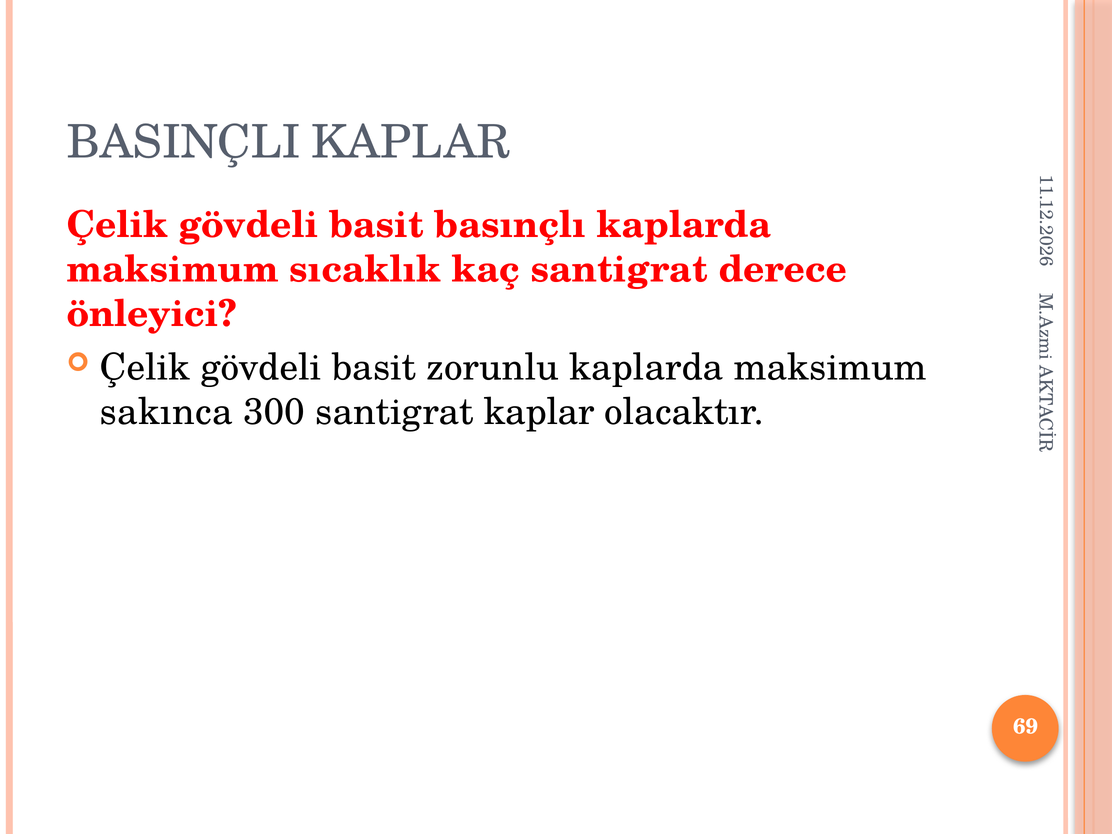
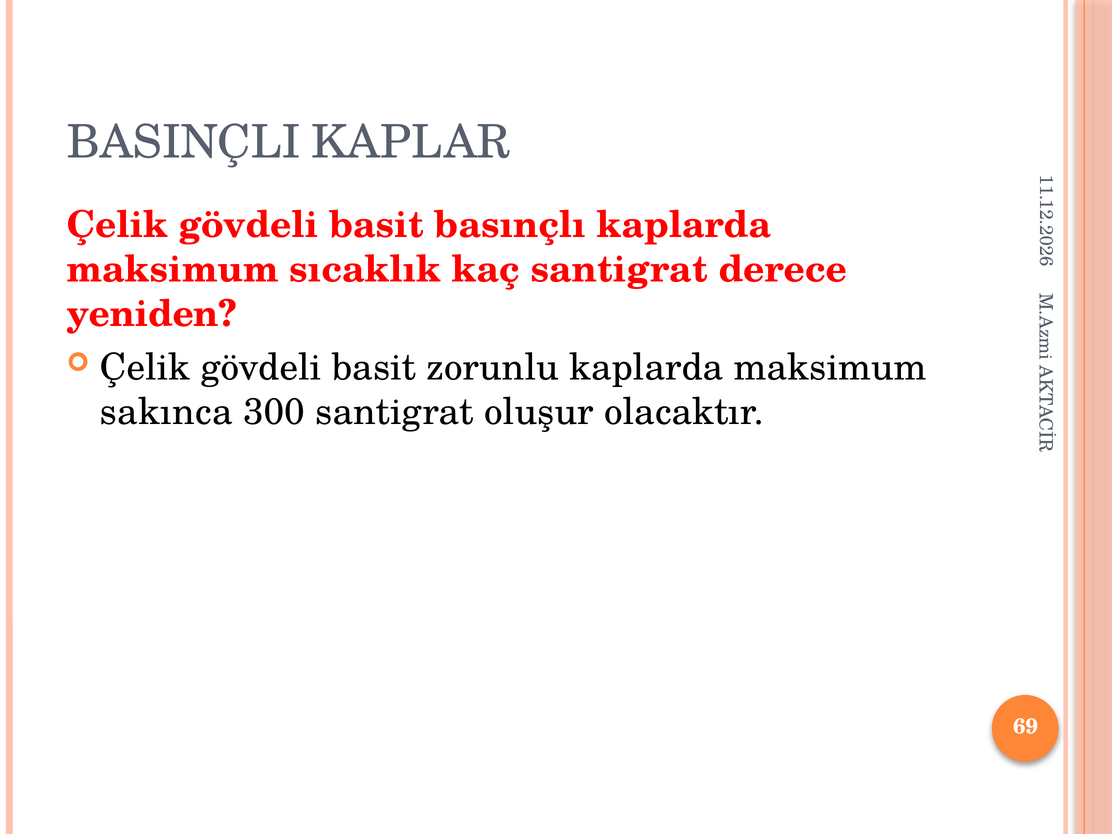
önleyici: önleyici -> yeniden
santigrat kaplar: kaplar -> oluşur
